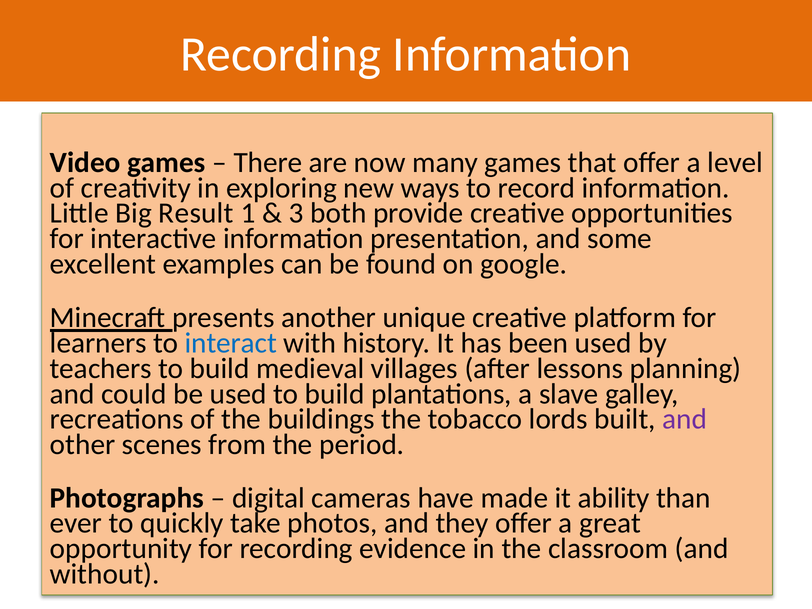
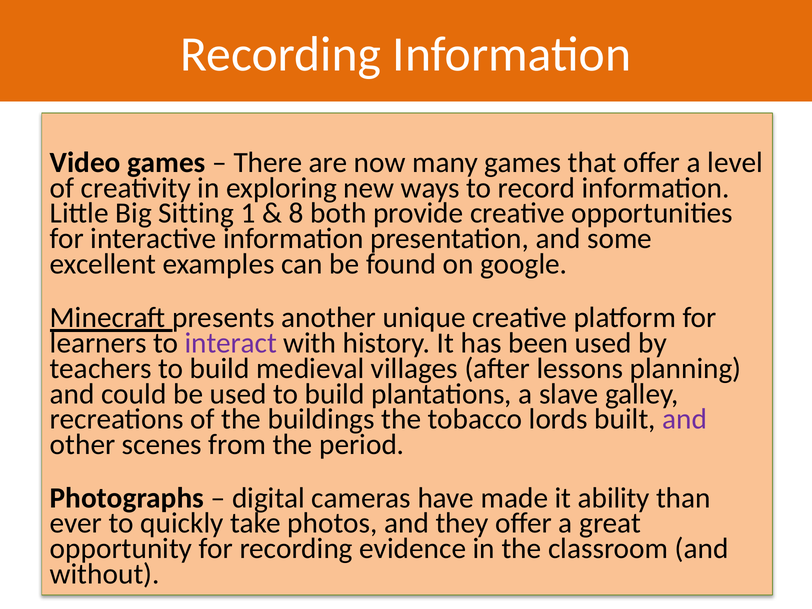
Result: Result -> Sitting
3: 3 -> 8
interact colour: blue -> purple
